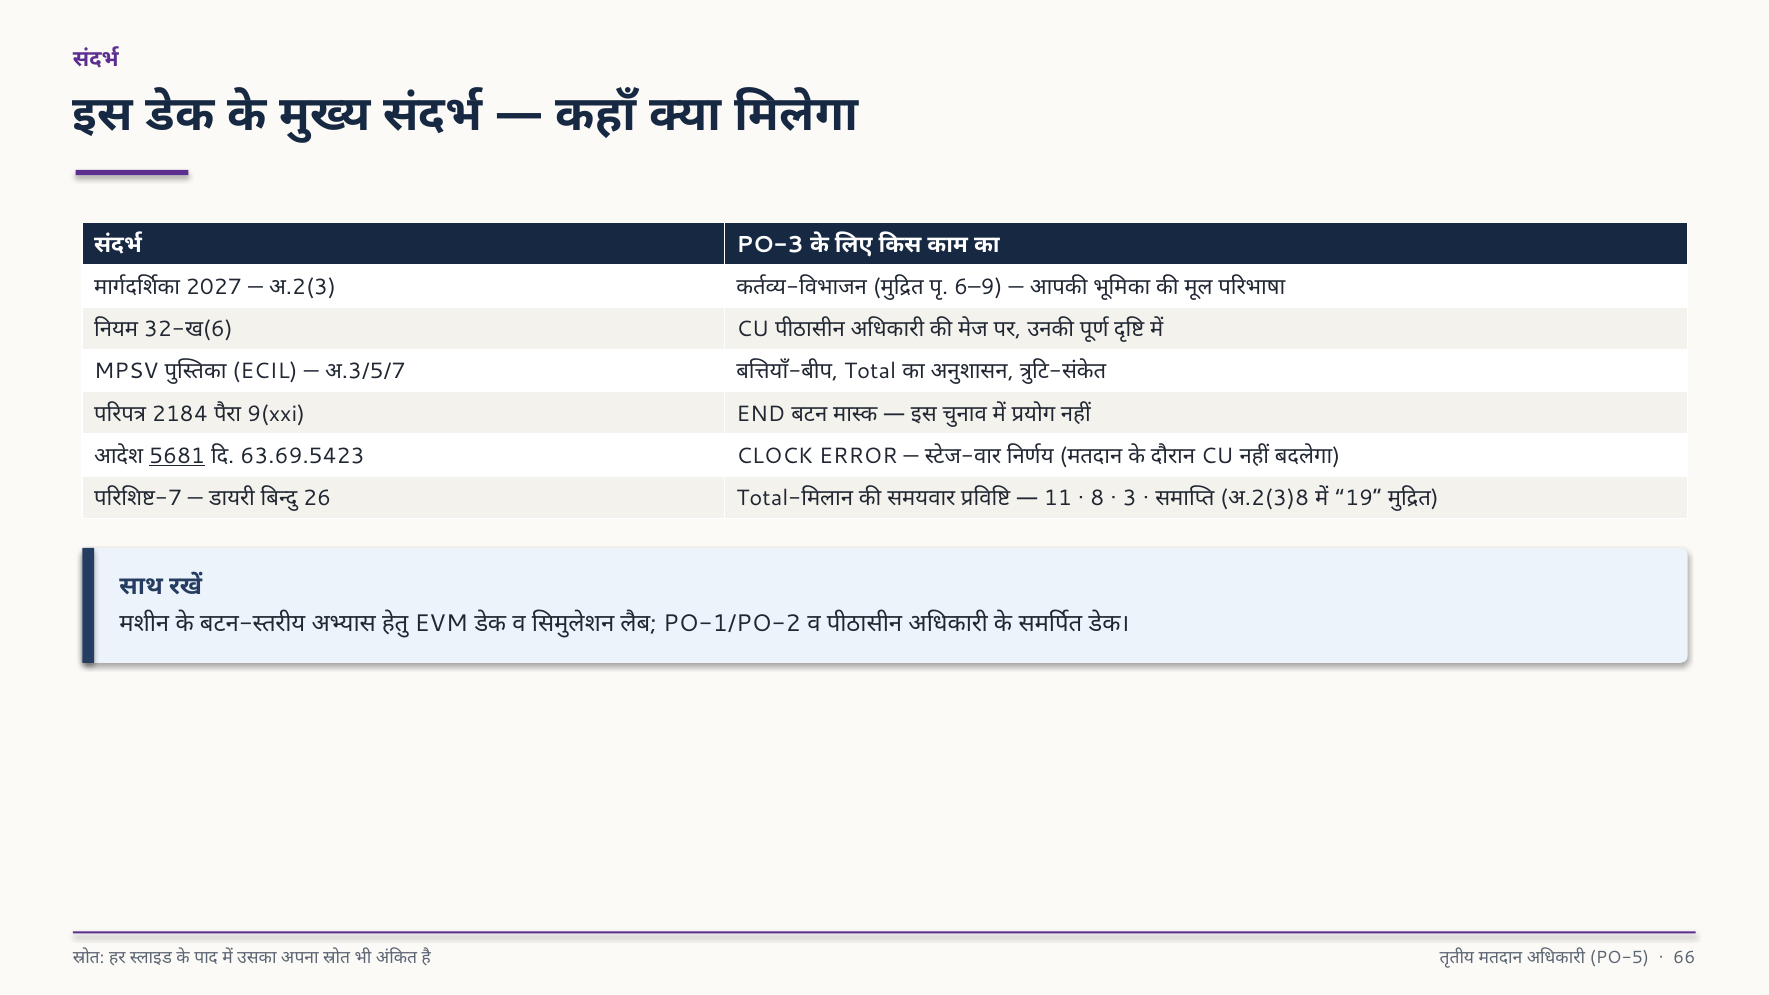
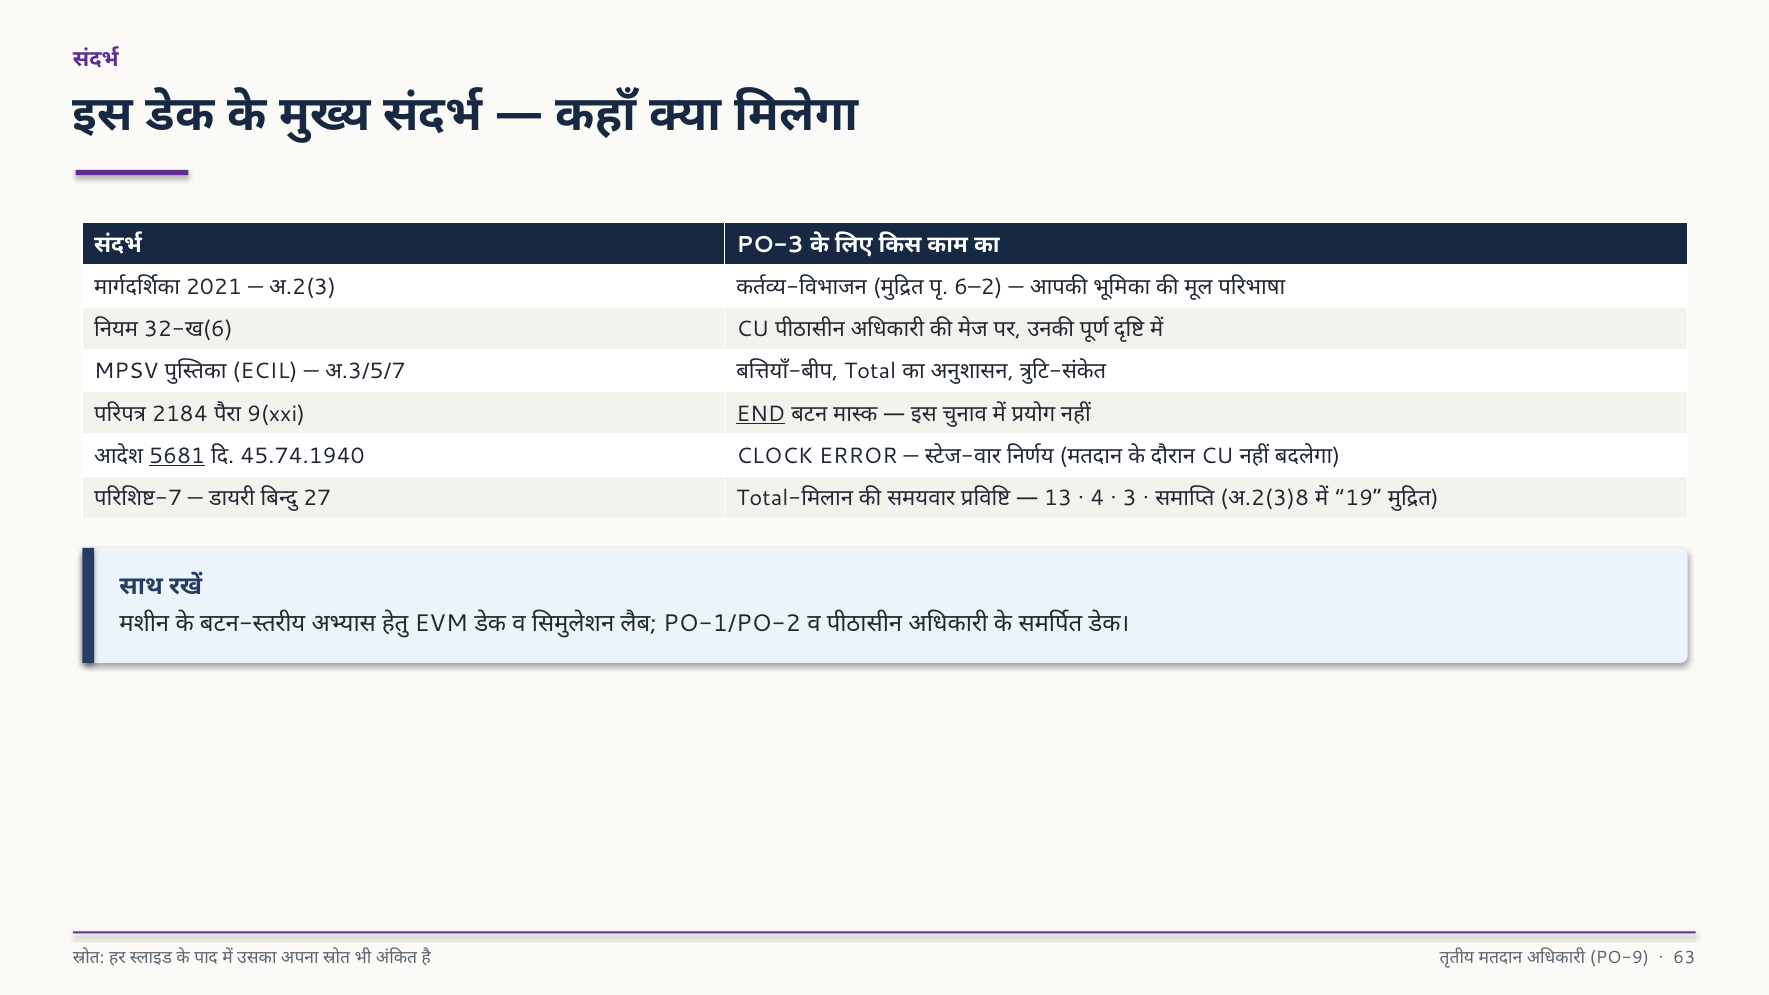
2027: 2027 -> 2021
6–9: 6–9 -> 6–2
END underline: none -> present
63.69.5423: 63.69.5423 -> 45.74.1940
26: 26 -> 27
11: 11 -> 13
8: 8 -> 4
PO-5: PO-5 -> PO-9
66: 66 -> 63
